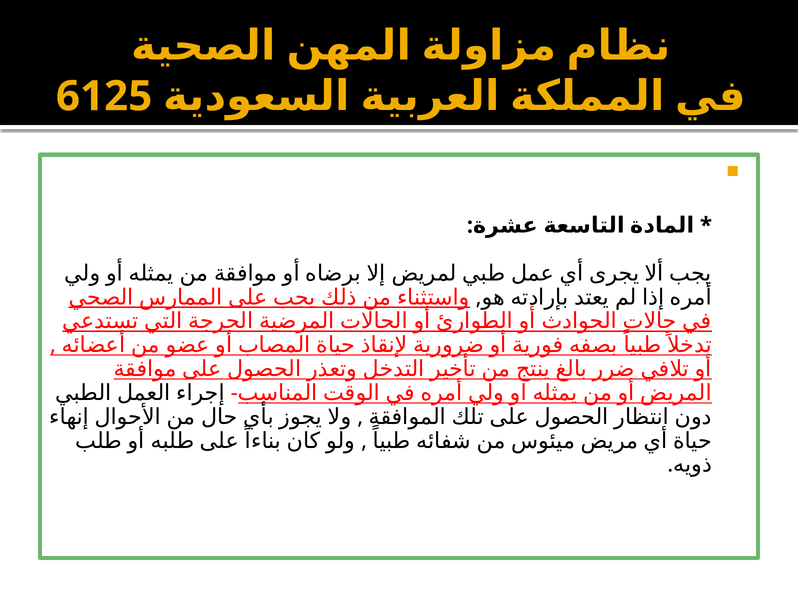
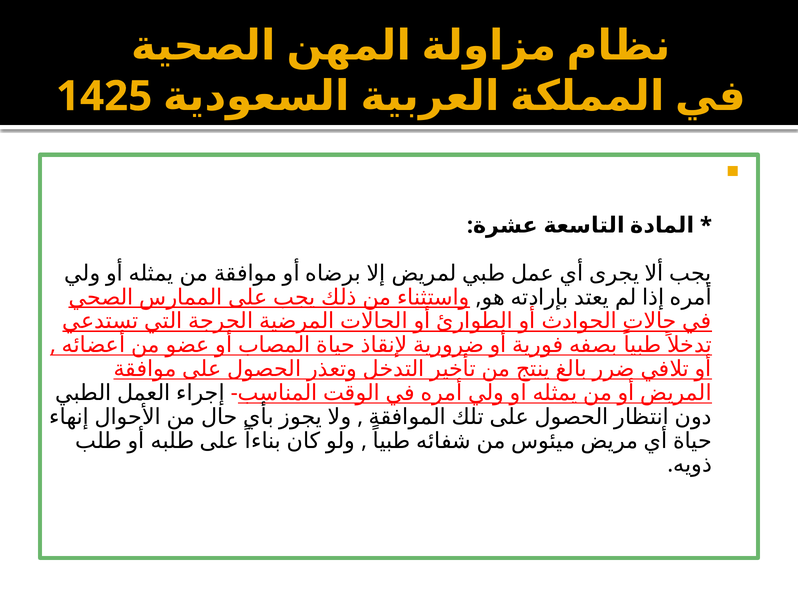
6125: 6125 -> 1425
